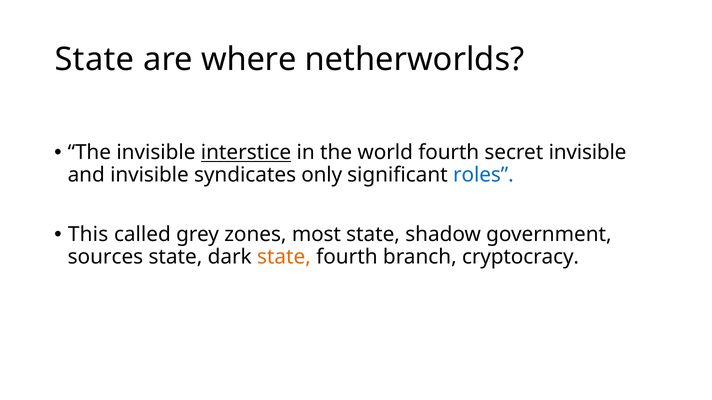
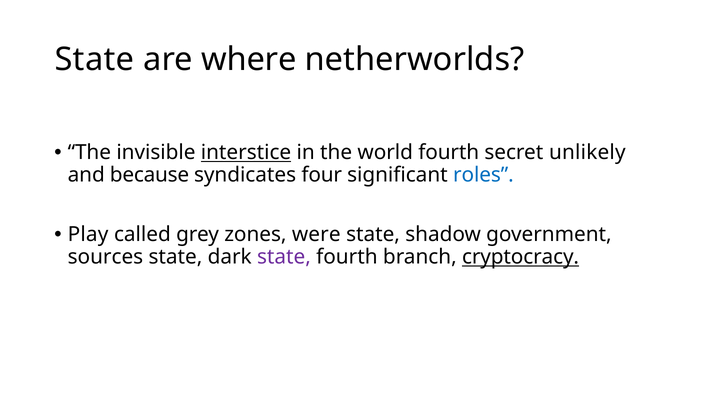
secret invisible: invisible -> unlikely
and invisible: invisible -> because
only: only -> four
This: This -> Play
most: most -> were
state at (284, 257) colour: orange -> purple
cryptocracy underline: none -> present
